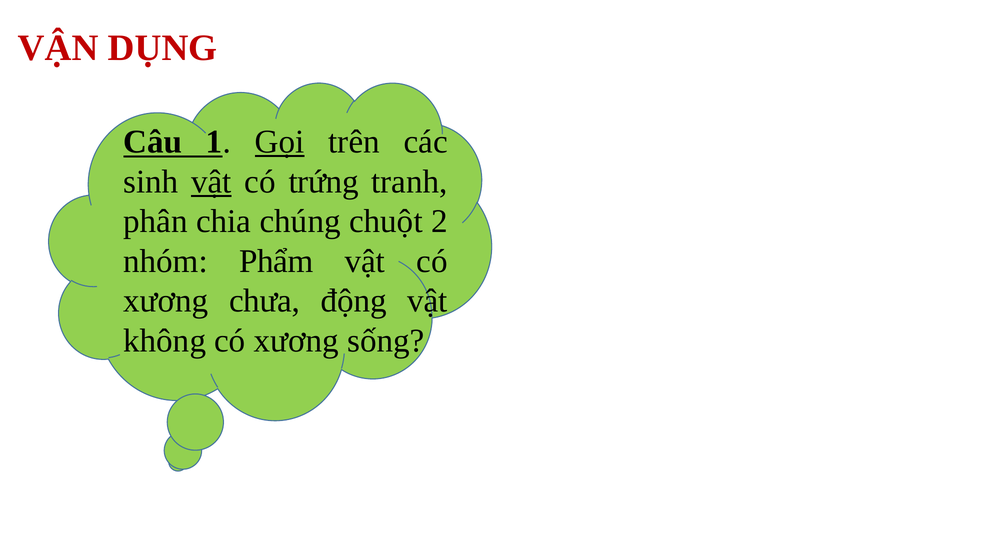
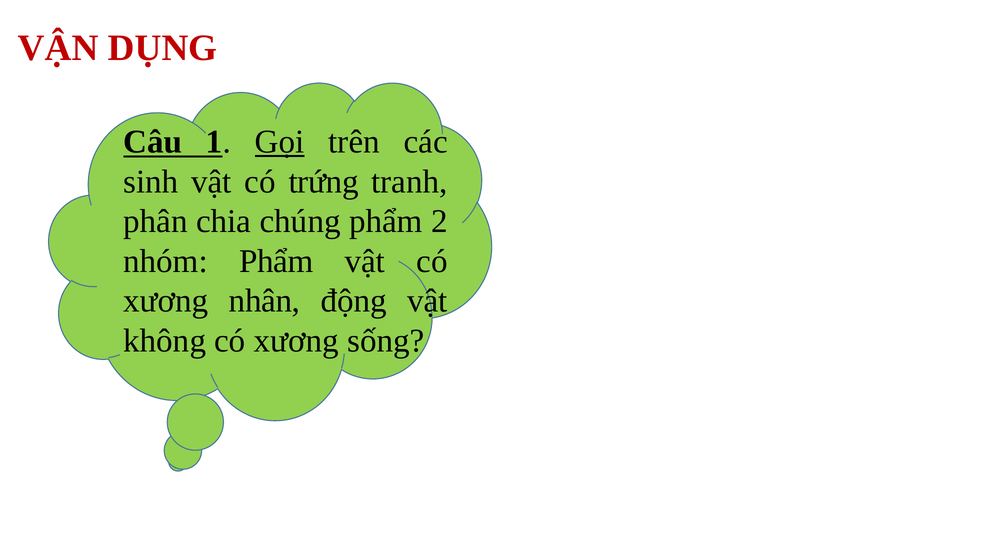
vật at (211, 182) underline: present -> none
chúng chuột: chuột -> phẩm
chưa: chưa -> nhân
